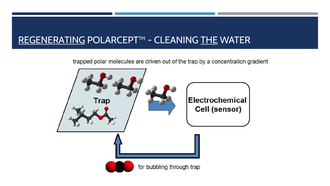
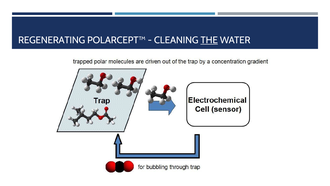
REGENERATING underline: present -> none
